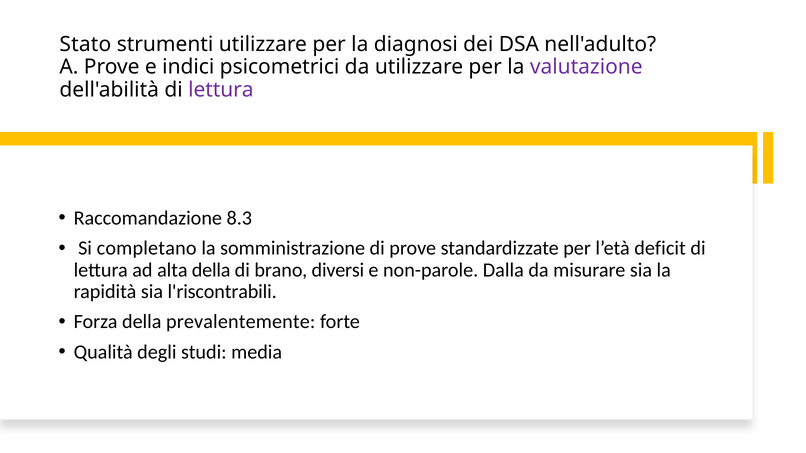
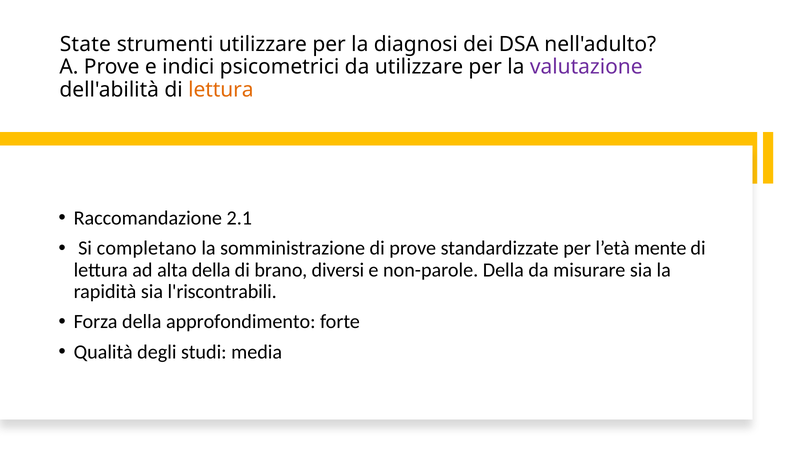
Stato: Stato -> State
lettura at (221, 90) colour: purple -> orange
8.3: 8.3 -> 2.1
deficit: deficit -> mente
non-parole Dalla: Dalla -> Della
prevalentemente: prevalentemente -> approfondimento
